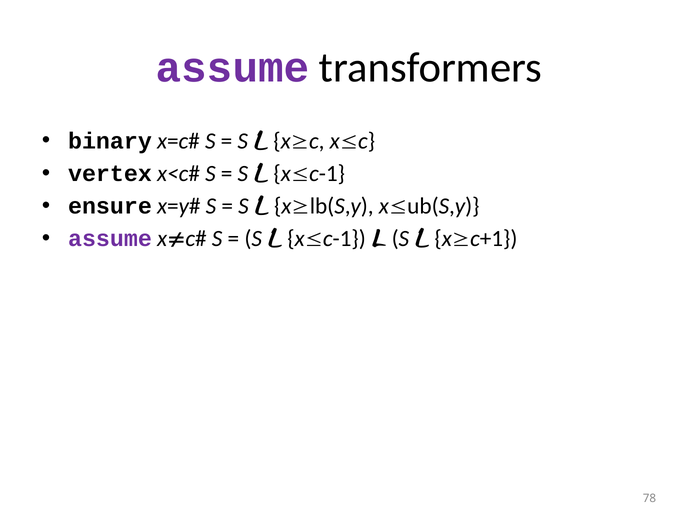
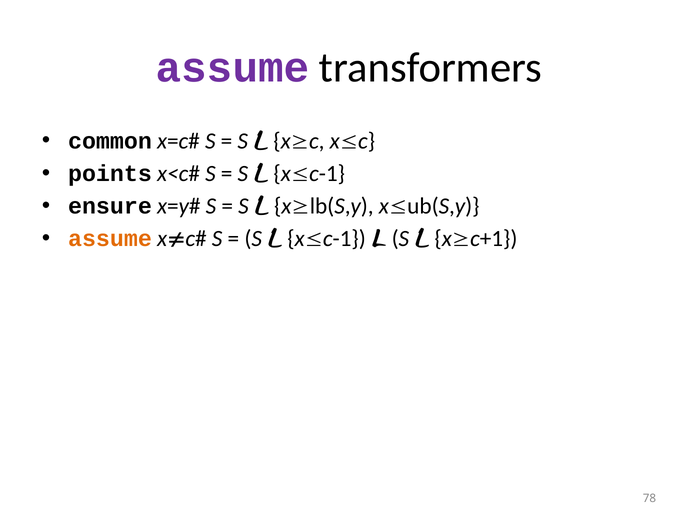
binary: binary -> common
vertex: vertex -> points
assume at (110, 239) colour: purple -> orange
